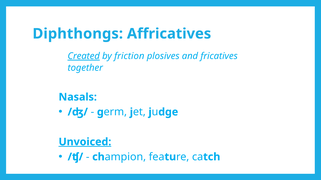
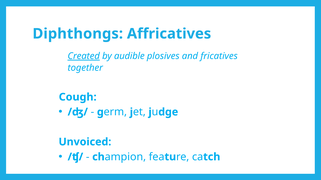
friction: friction -> audible
Nasals: Nasals -> Cough
Unvoiced underline: present -> none
